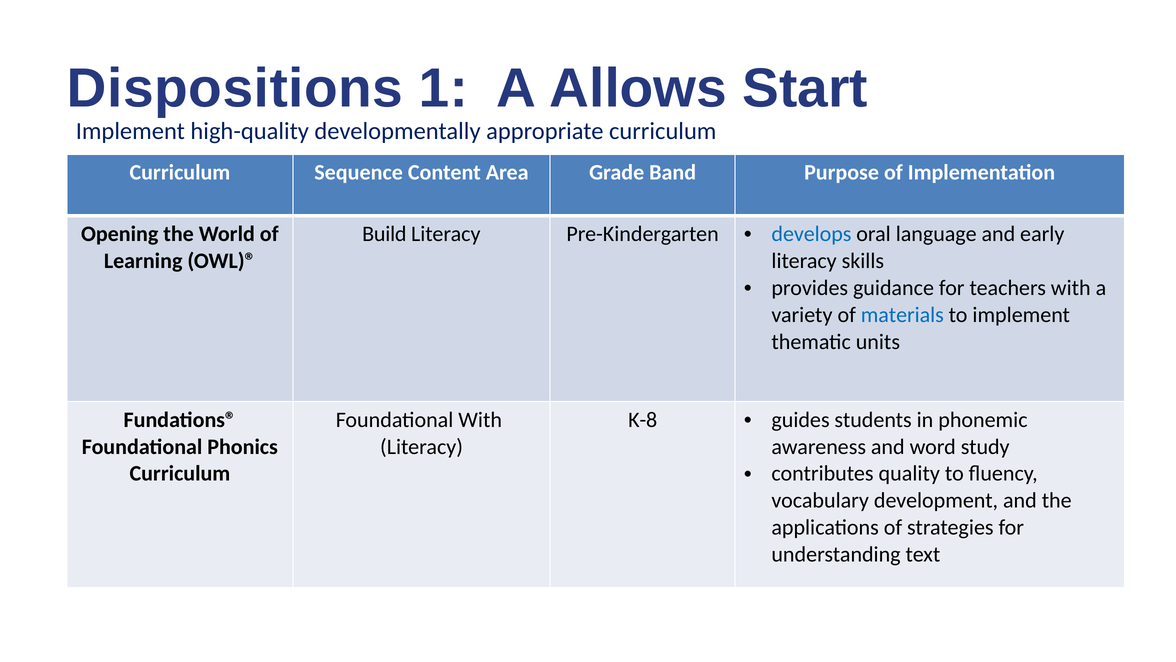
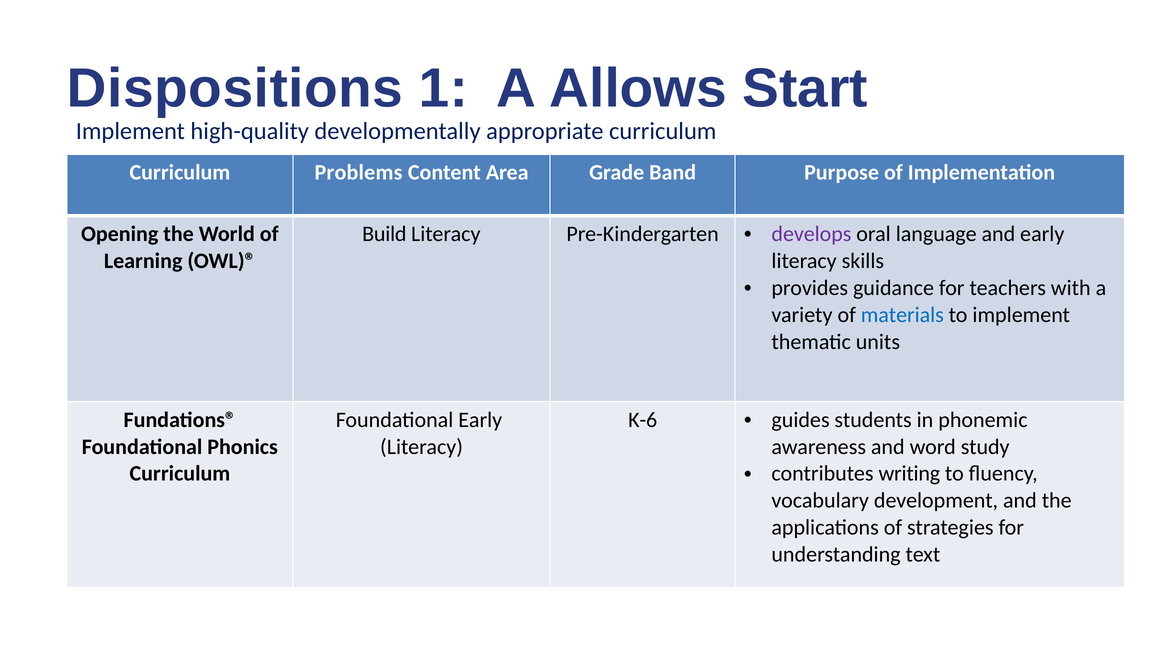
Sequence: Sequence -> Problems
develops colour: blue -> purple
Foundational With: With -> Early
K-8: K-8 -> K-6
quality: quality -> writing
